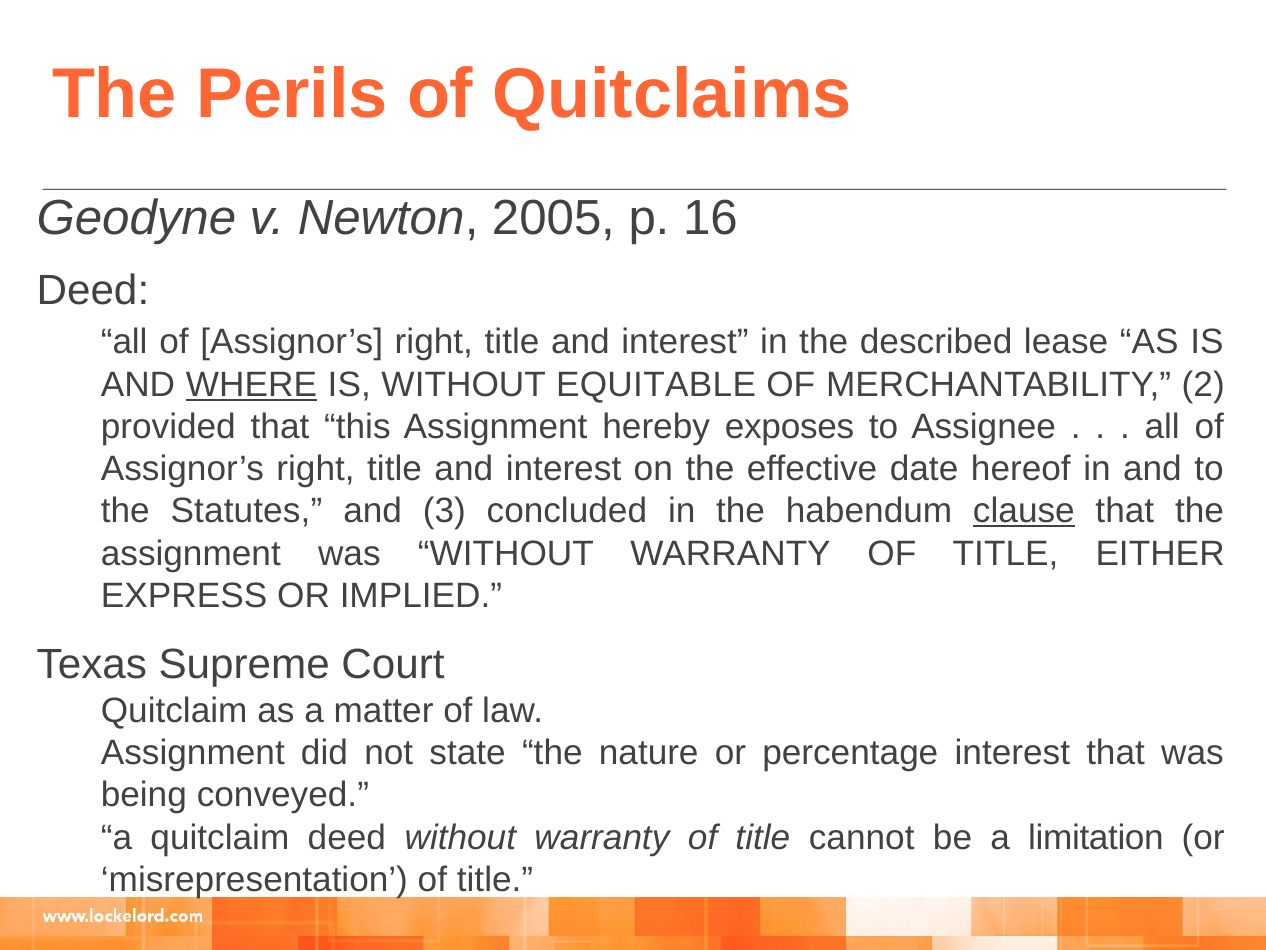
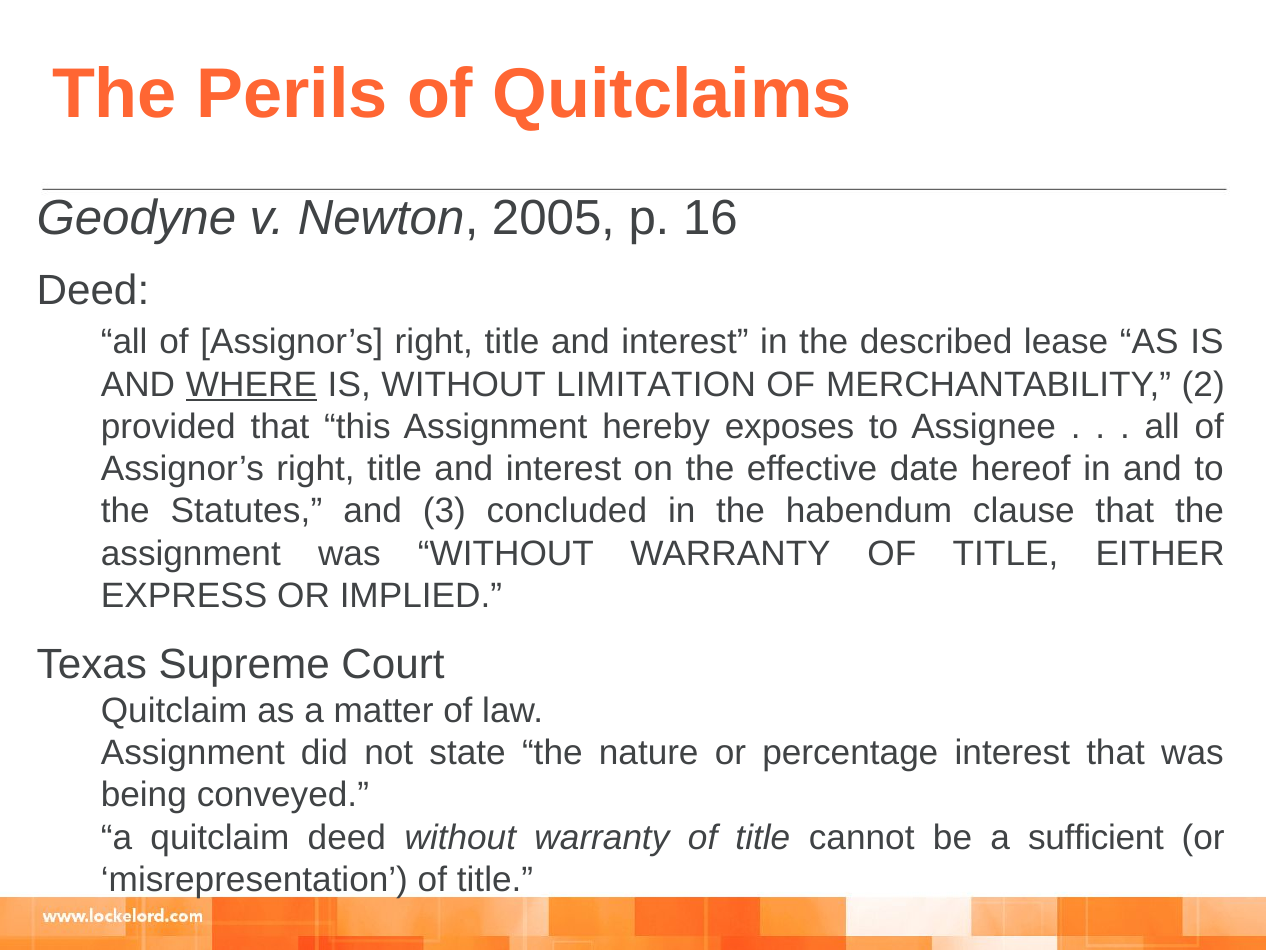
EQUITABLE: EQUITABLE -> LIMITATION
clause underline: present -> none
limitation: limitation -> sufficient
